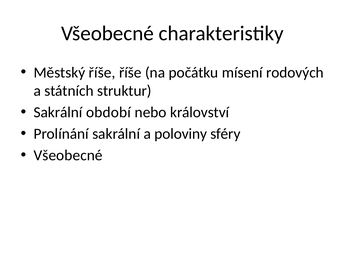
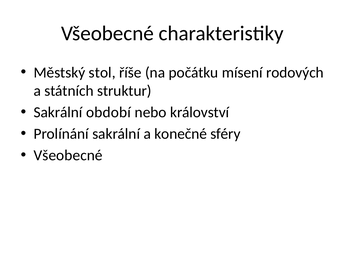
Městský říše: říše -> stol
poloviny: poloviny -> konečné
